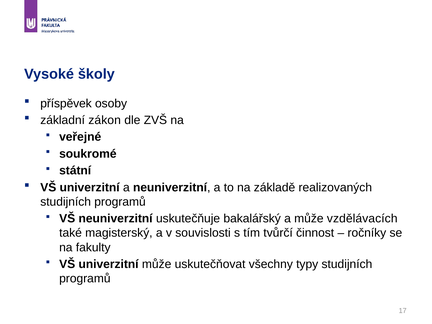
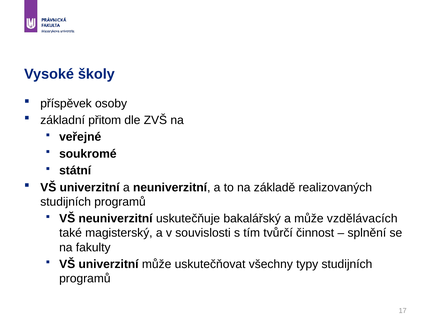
zákon: zákon -> přitom
ročníky: ročníky -> splnění
